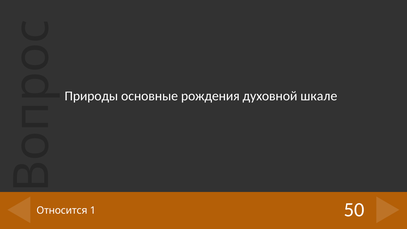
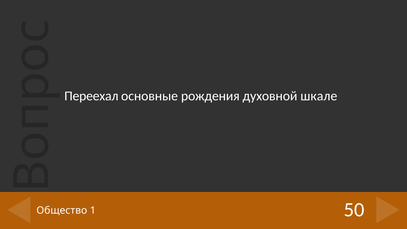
Природы: Природы -> Переехал
Относится: Относится -> Общество
